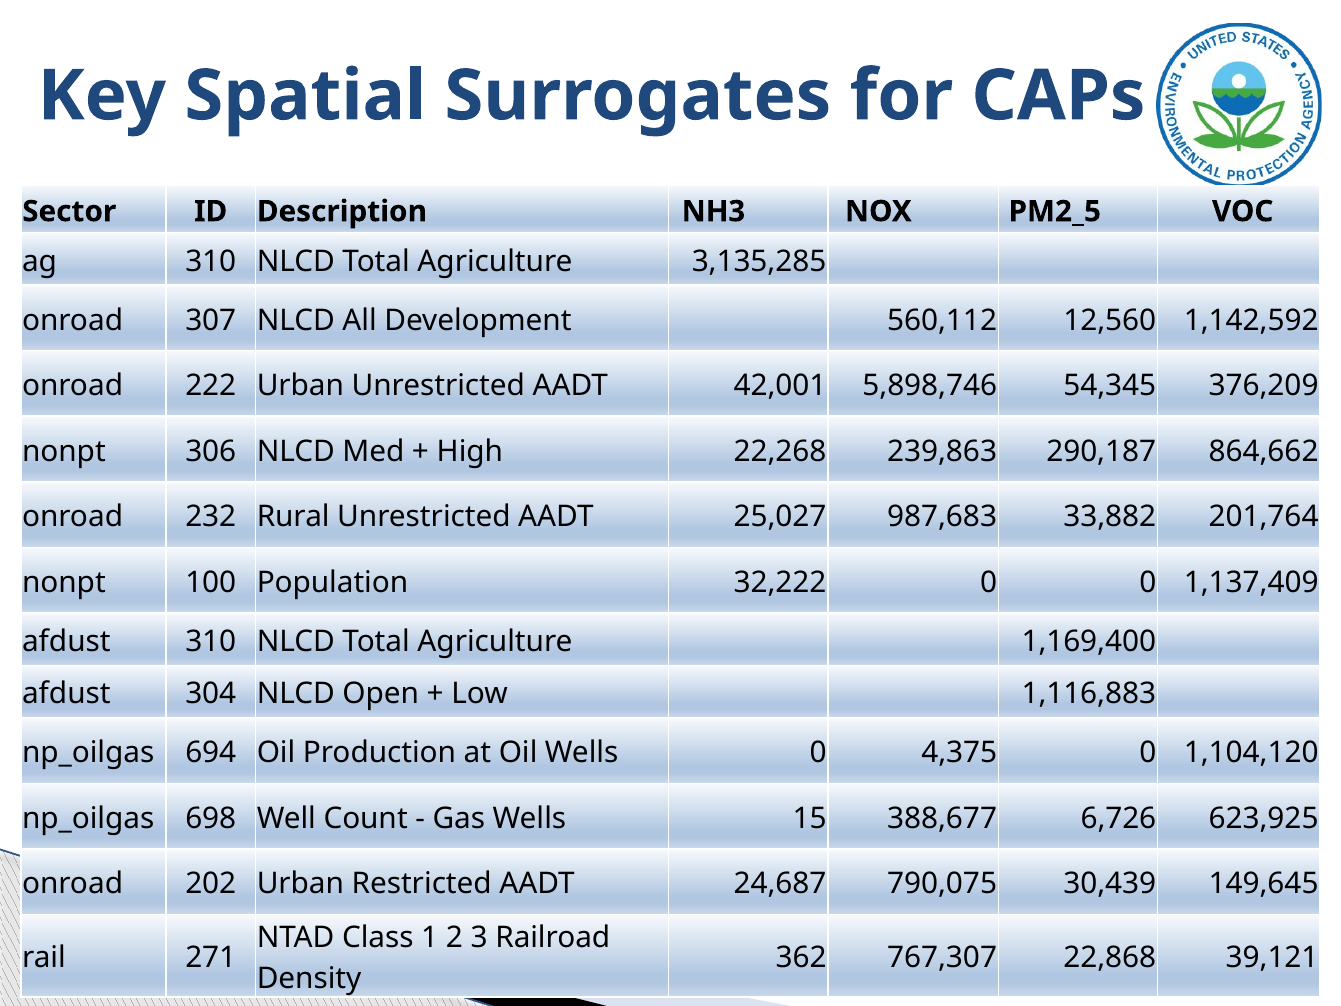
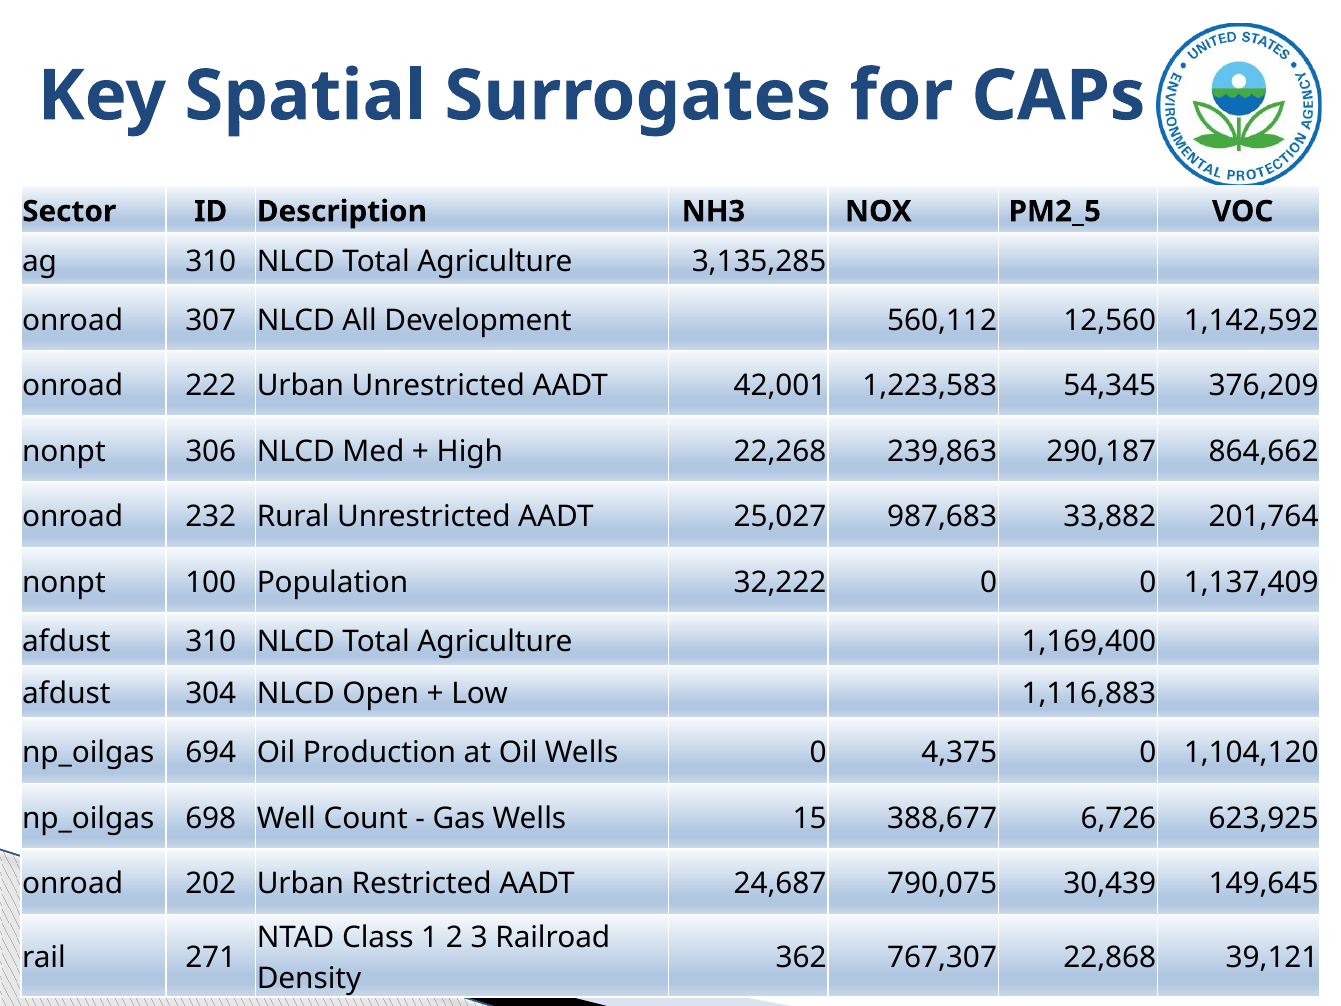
5,898,746: 5,898,746 -> 1,223,583
